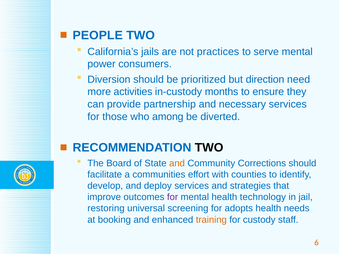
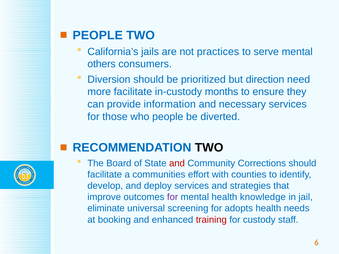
power: power -> others
more activities: activities -> facilitate
partnership: partnership -> information
who among: among -> people
and at (177, 163) colour: orange -> red
technology: technology -> knowledge
restoring: restoring -> eliminate
training colour: orange -> red
